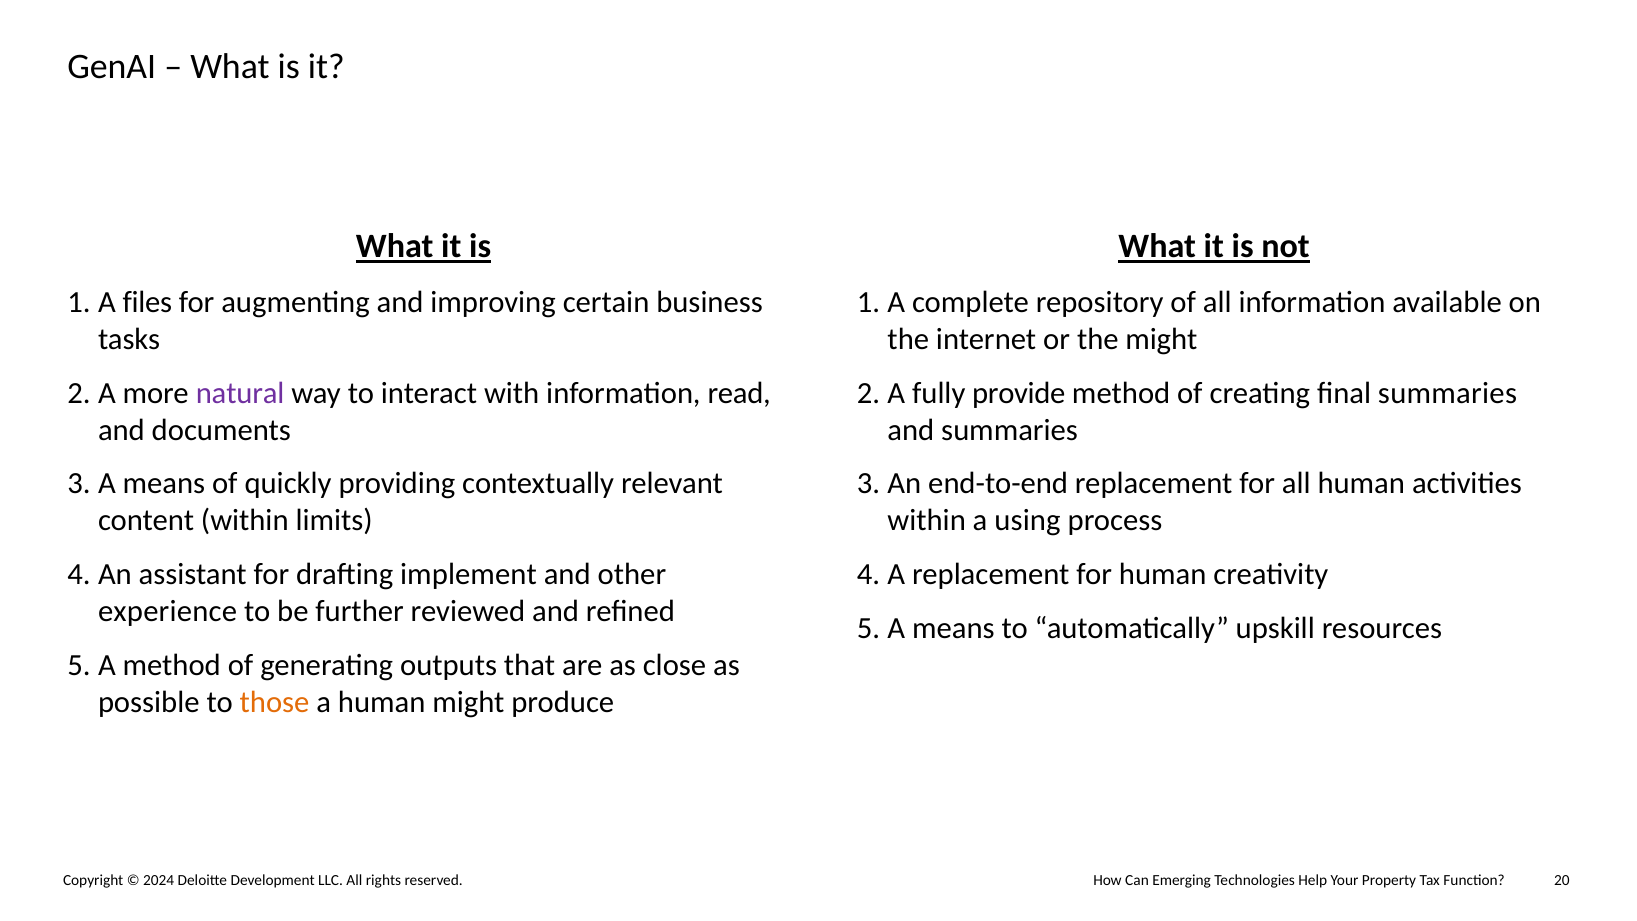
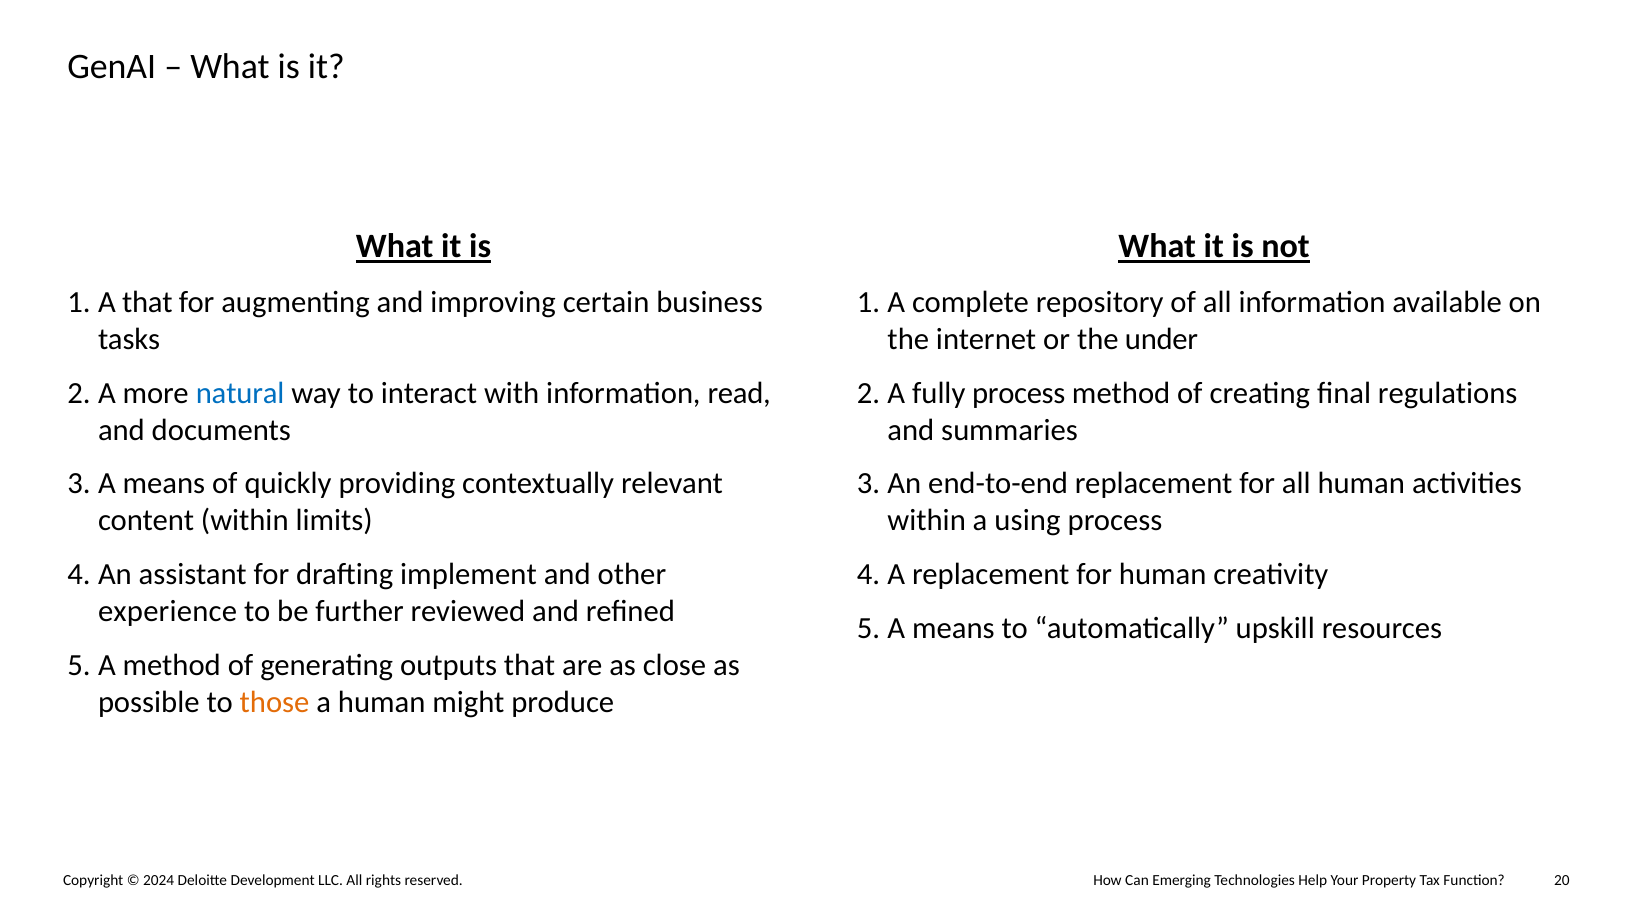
files at (147, 302): files -> that
the might: might -> under
natural colour: purple -> blue
fully provide: provide -> process
final summaries: summaries -> regulations
